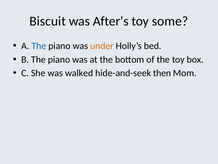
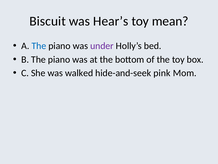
After’s: After’s -> Hear’s
some: some -> mean
under colour: orange -> purple
then: then -> pink
